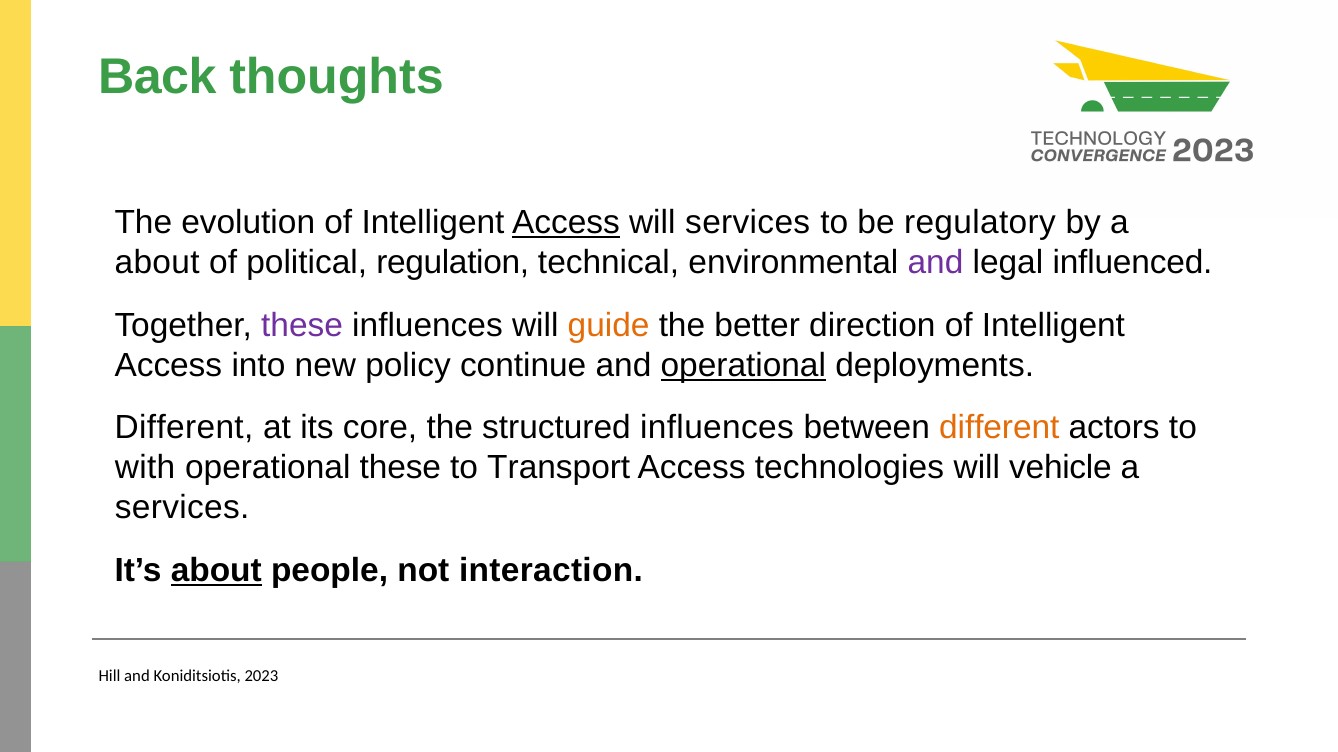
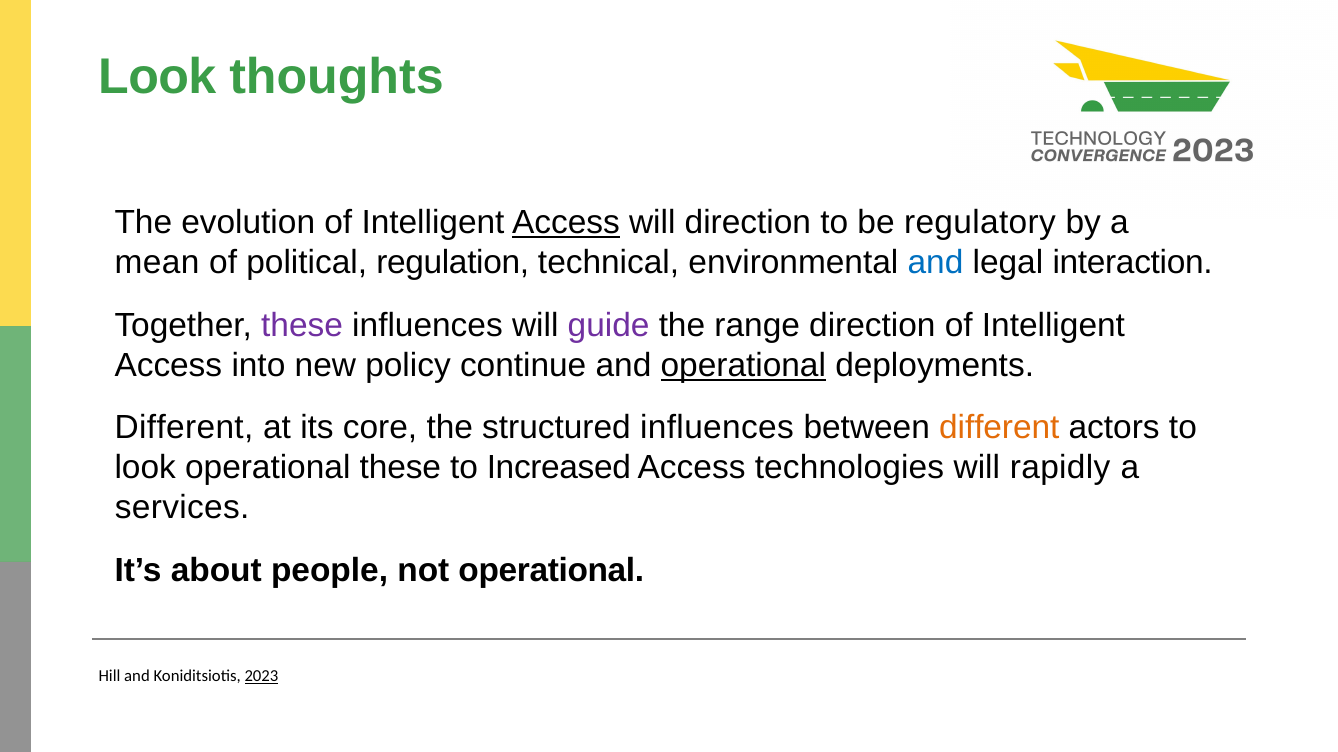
Back at (157, 77): Back -> Look
will services: services -> direction
about at (157, 263): about -> mean
and at (936, 263) colour: purple -> blue
influenced: influenced -> interaction
guide colour: orange -> purple
better: better -> range
with at (145, 468): with -> look
Transport: Transport -> Increased
vehicle: vehicle -> rapidly
about at (216, 571) underline: present -> none
not interaction: interaction -> operational
2023 underline: none -> present
